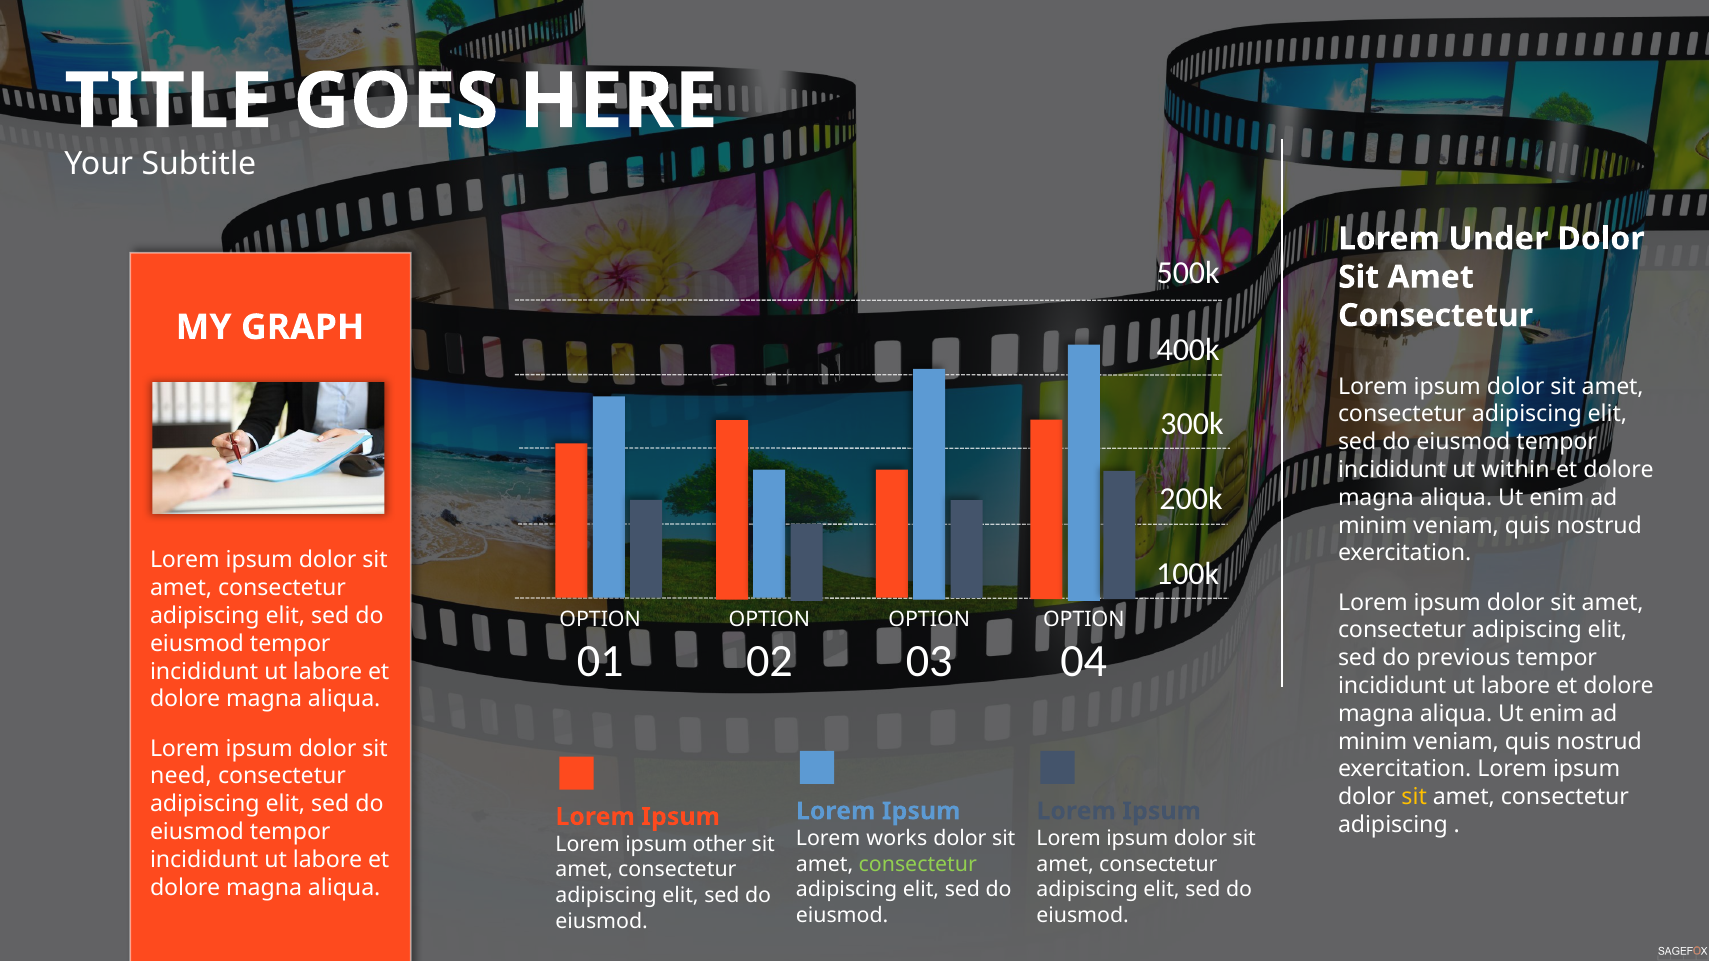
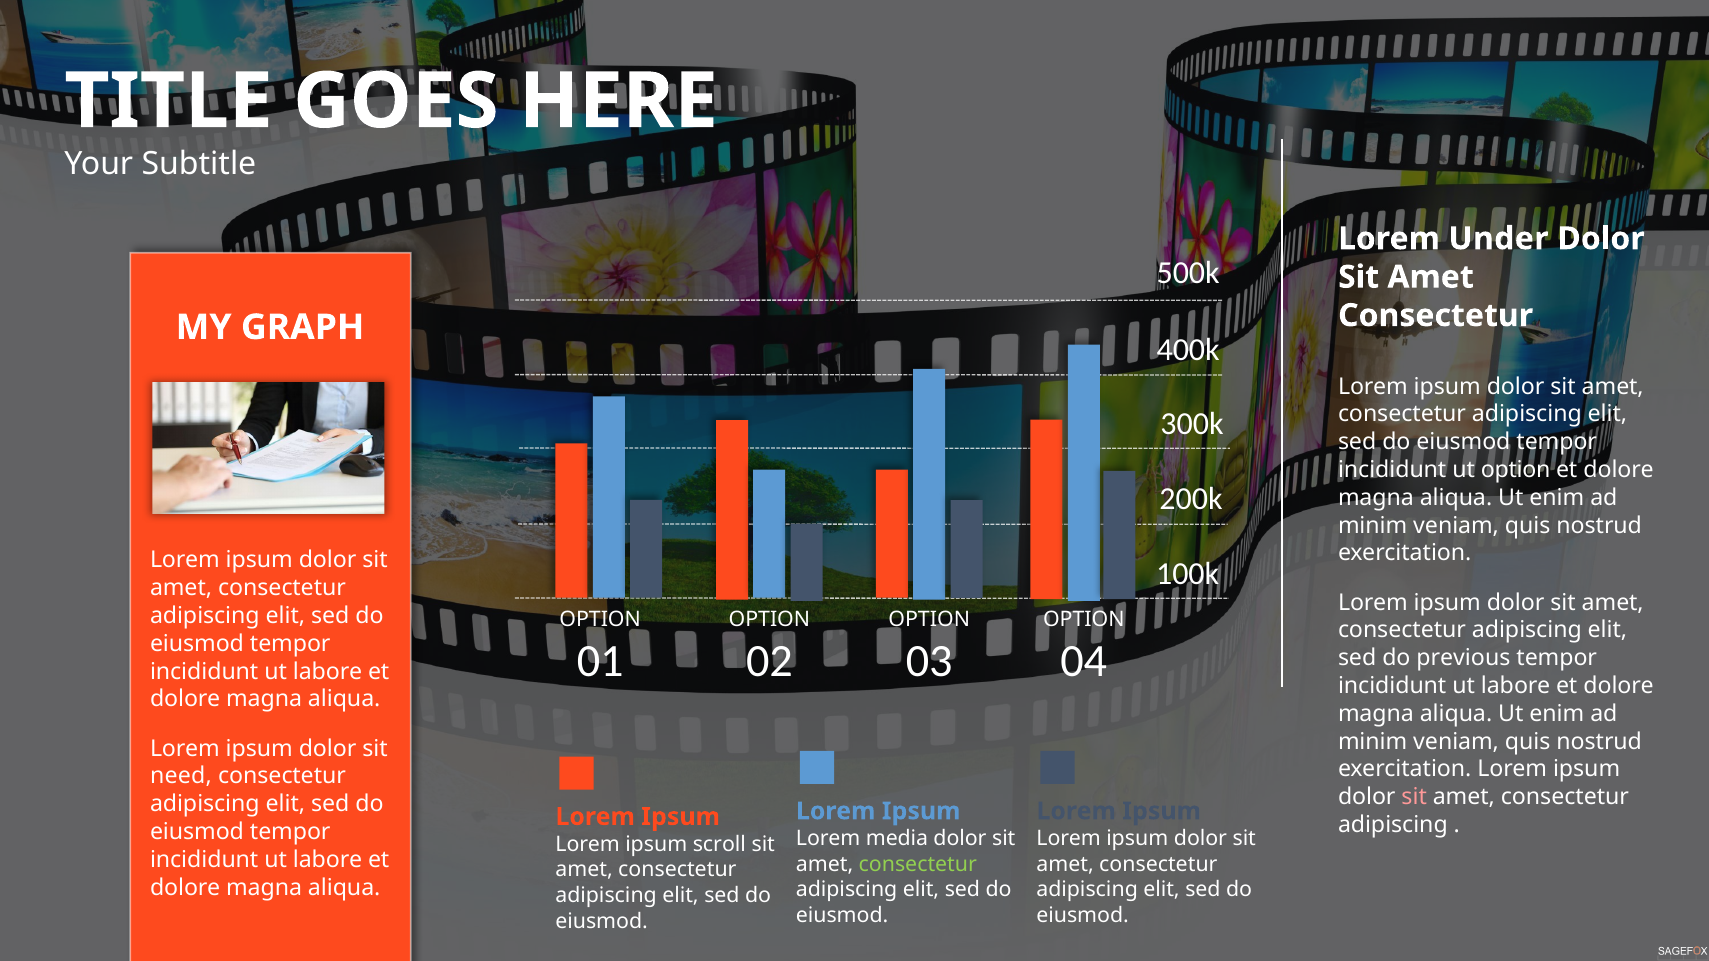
ut within: within -> option
sit at (1414, 797) colour: yellow -> pink
works: works -> media
other: other -> scroll
